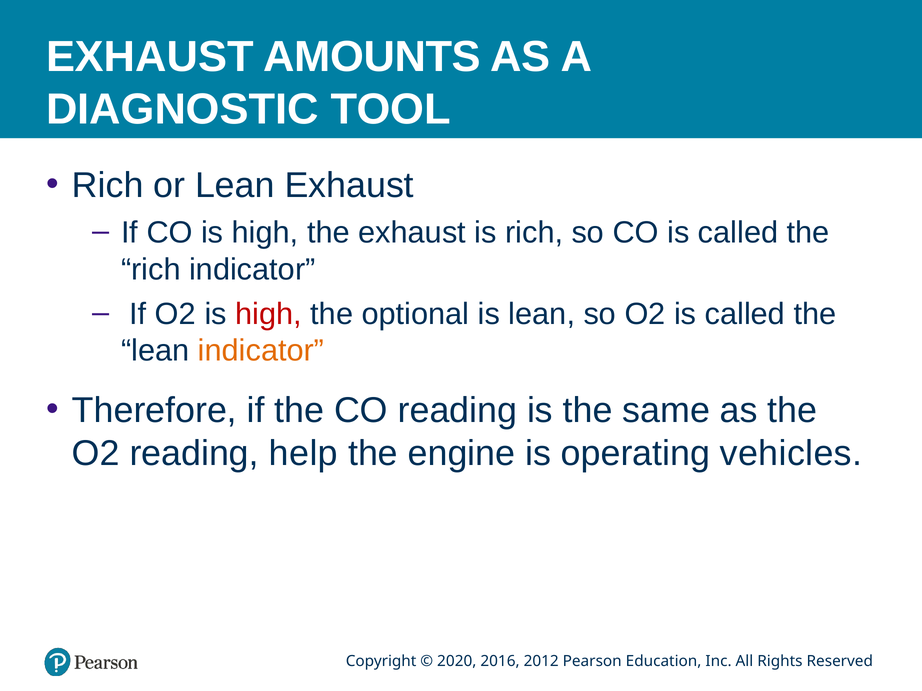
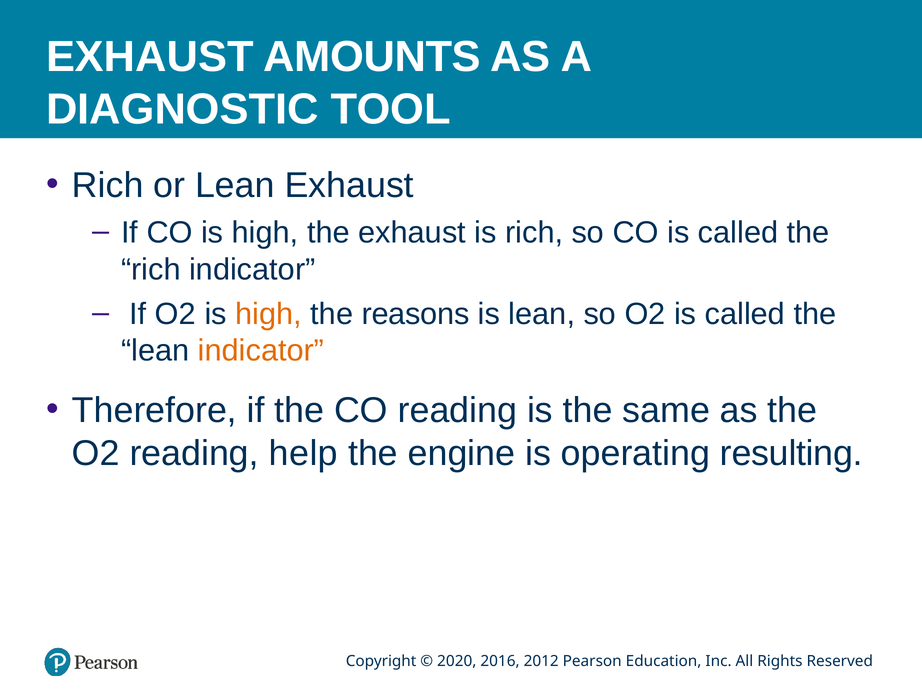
high at (269, 314) colour: red -> orange
optional: optional -> reasons
vehicles: vehicles -> resulting
